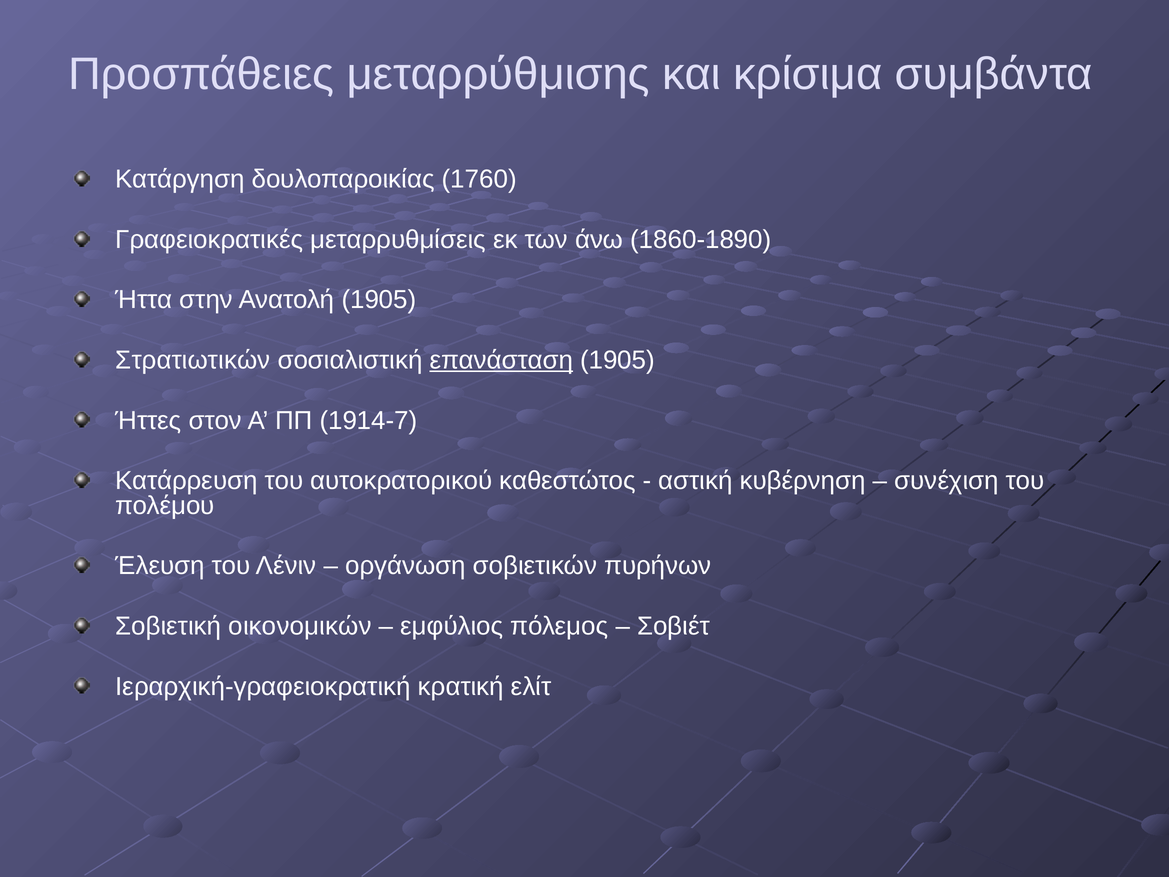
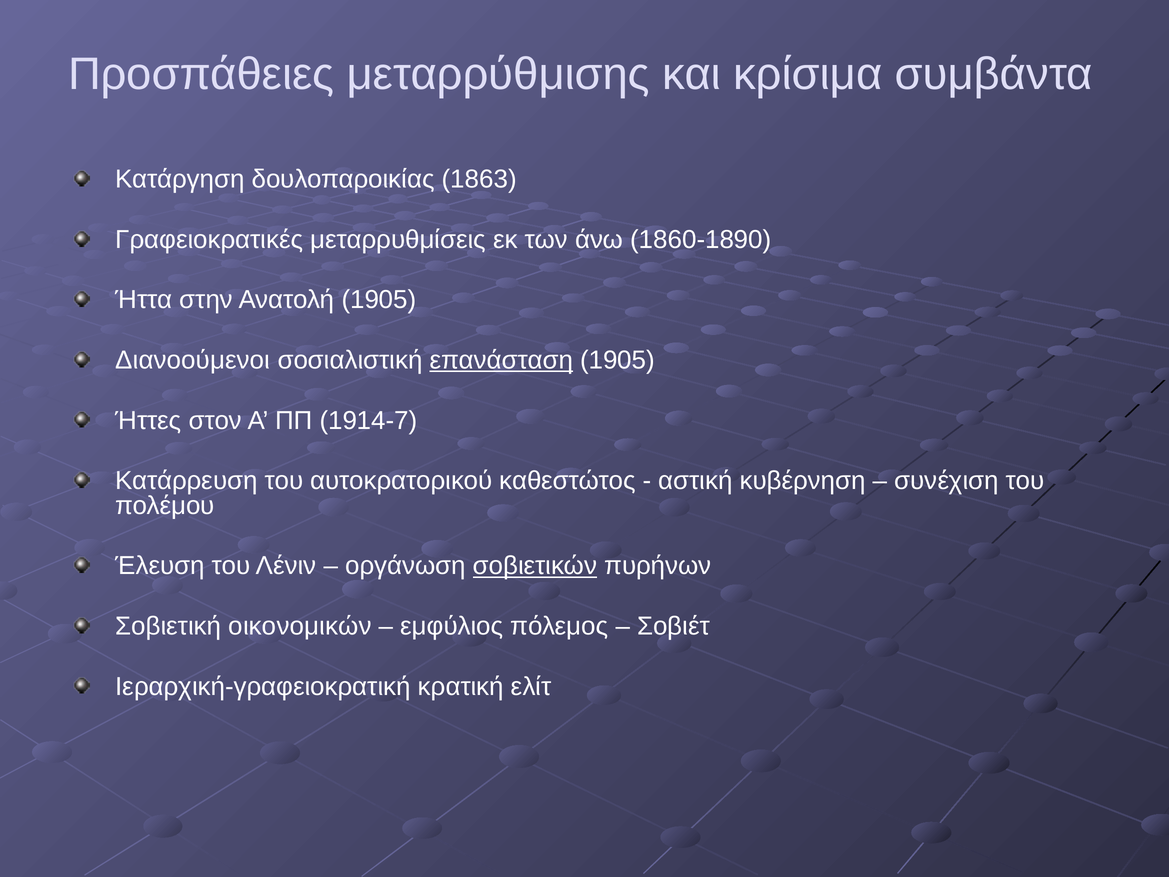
1760: 1760 -> 1863
Στρατιωτικών: Στρατιωτικών -> Διανοούμενοι
σοβιετικών underline: none -> present
